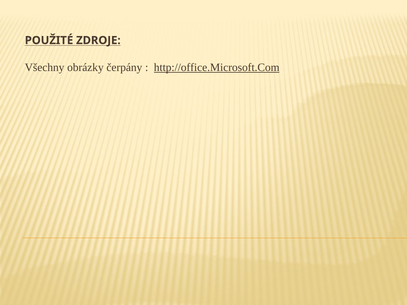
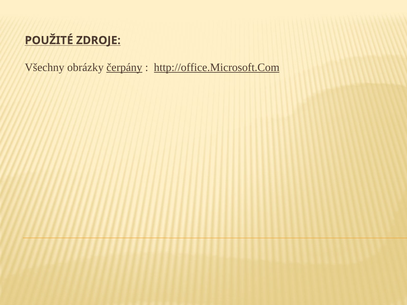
čerpány underline: none -> present
